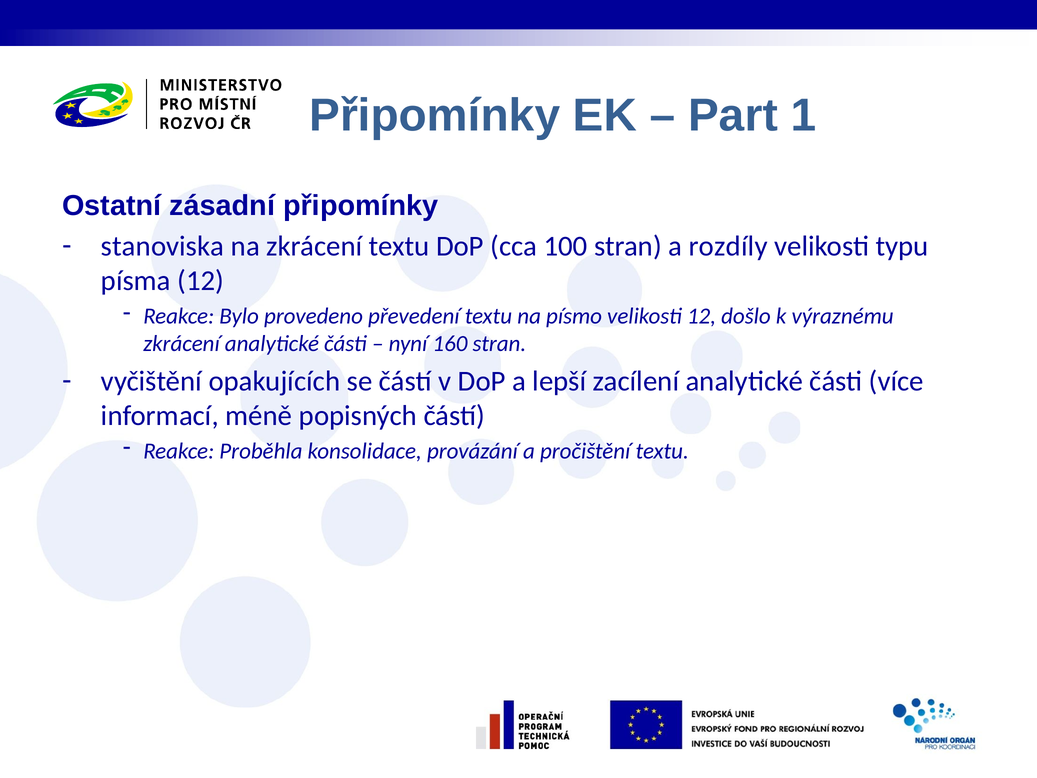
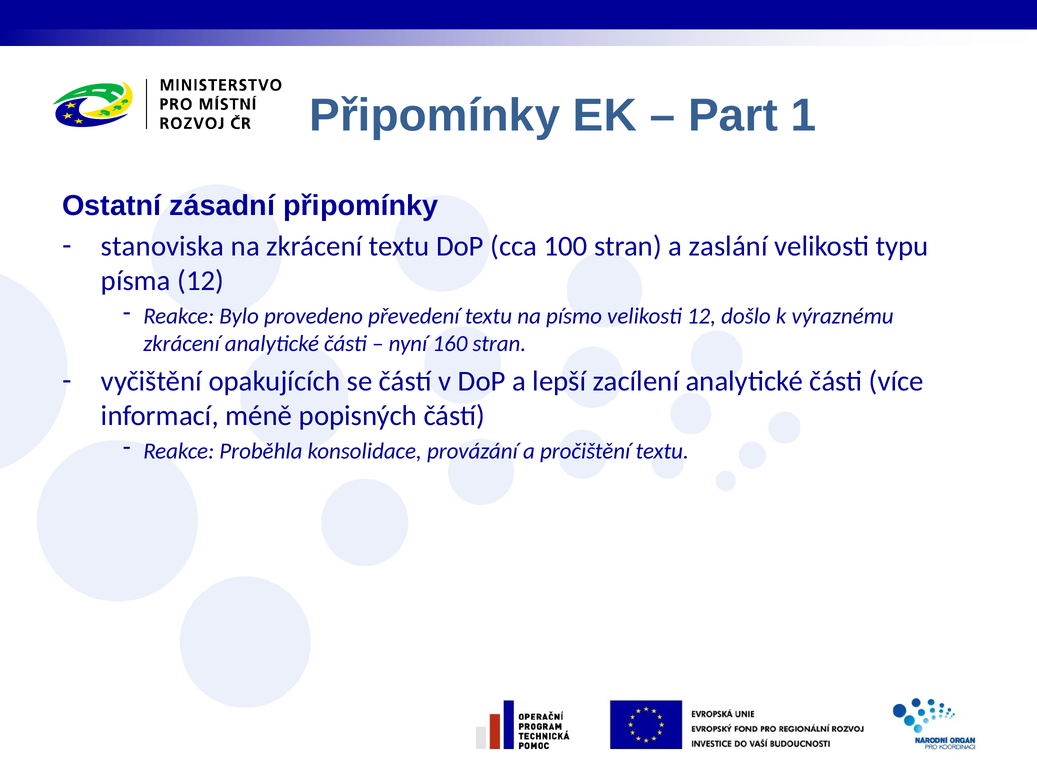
rozdíly: rozdíly -> zaslání
